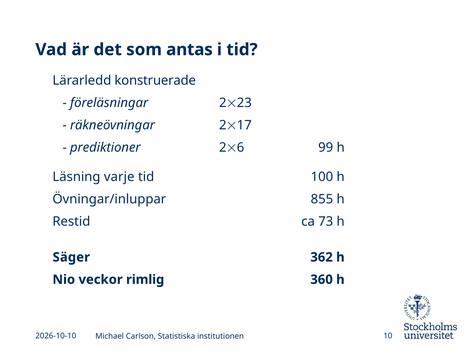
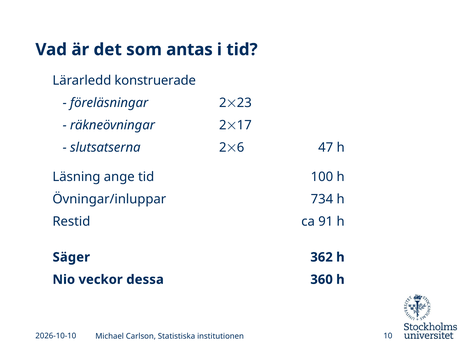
prediktioner: prediktioner -> slutsatserna
99: 99 -> 47
varje: varje -> ange
855: 855 -> 734
73: 73 -> 91
rimlig: rimlig -> dessa
